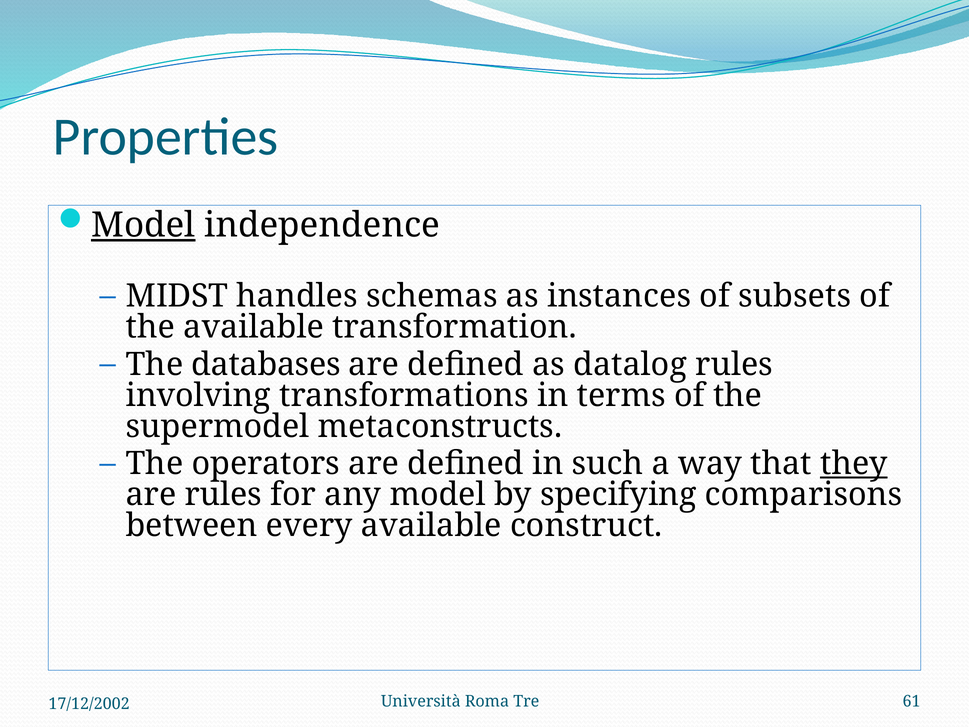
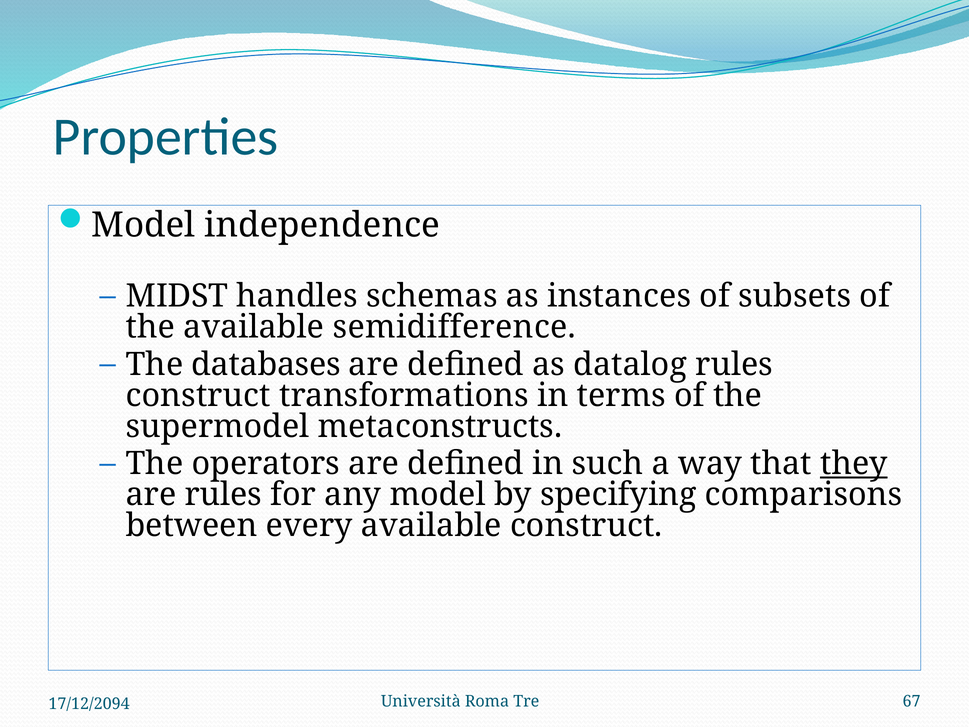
Model at (143, 225) underline: present -> none
transformation: transformation -> semidifference
involving at (198, 395): involving -> construct
61: 61 -> 67
17/12/2002: 17/12/2002 -> 17/12/2094
